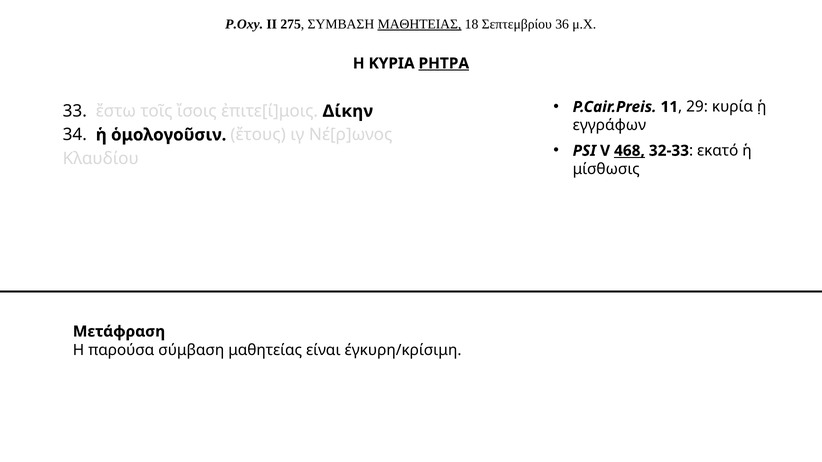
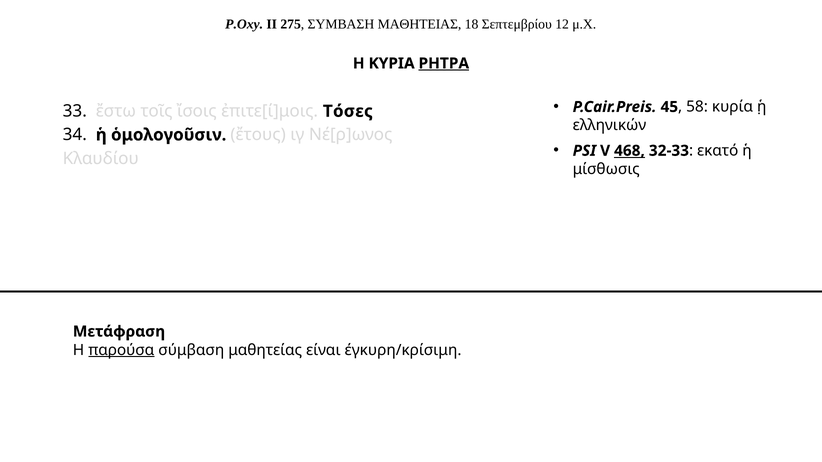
ΜΑΘΗΤΕΙΑΣ underline: present -> none
36: 36 -> 12
11: 11 -> 45
29: 29 -> 58
Δίκην: Δίκην -> Τόσες
εγγράφων: εγγράφων -> ελληνικών
παρούσα underline: none -> present
